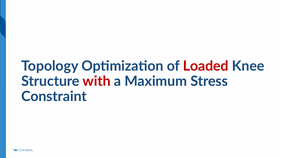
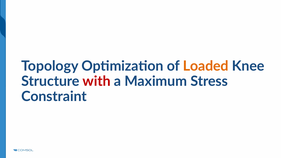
Loaded colour: red -> orange
